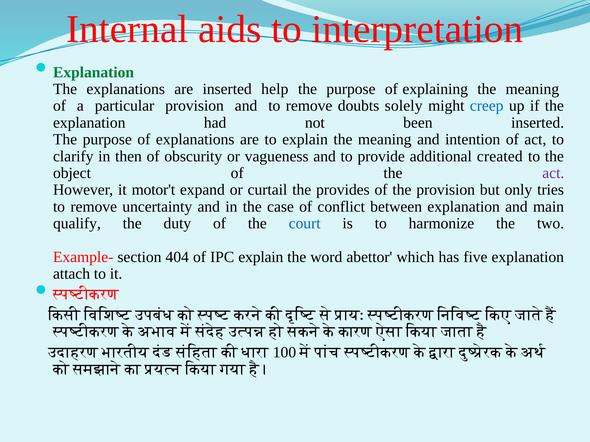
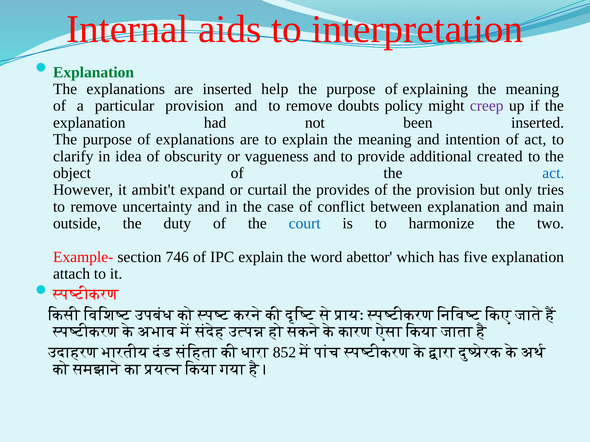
solely: solely -> policy
creep colour: blue -> purple
then: then -> idea
act at (553, 173) colour: purple -> blue
motor't: motor't -> ambit't
qualify: qualify -> outside
404: 404 -> 746
100: 100 -> 852
